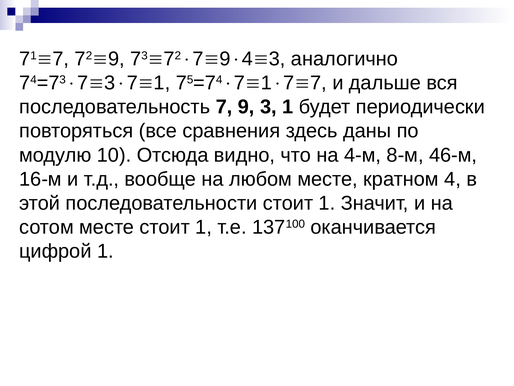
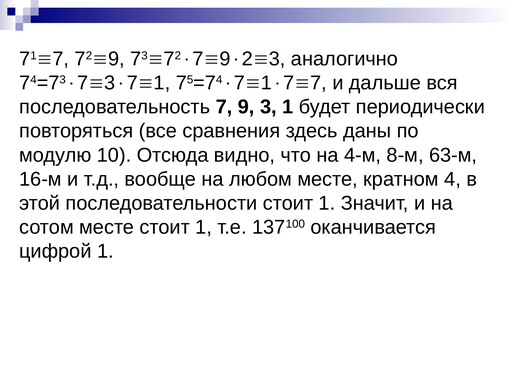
4 at (248, 59): 4 -> 2
46-м: 46-м -> 63-м
